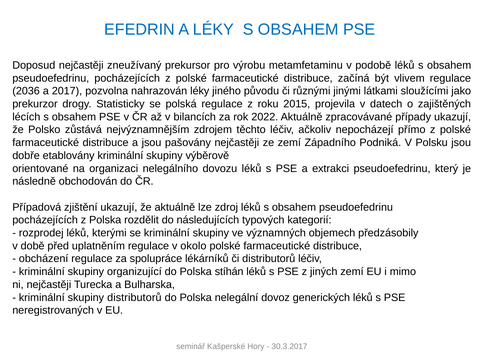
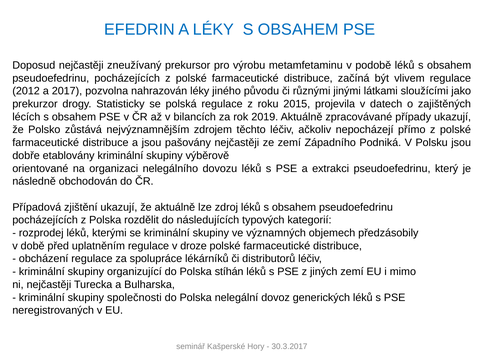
2036: 2036 -> 2012
2022: 2022 -> 2019
okolo: okolo -> droze
skupiny distributorů: distributorů -> společnosti
